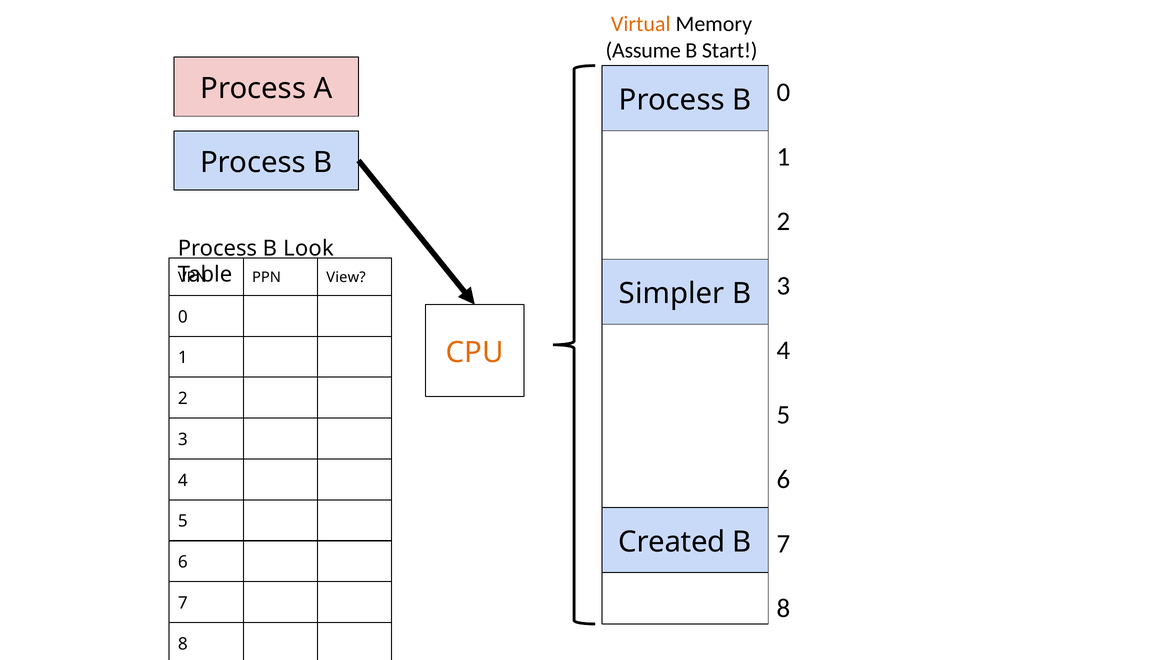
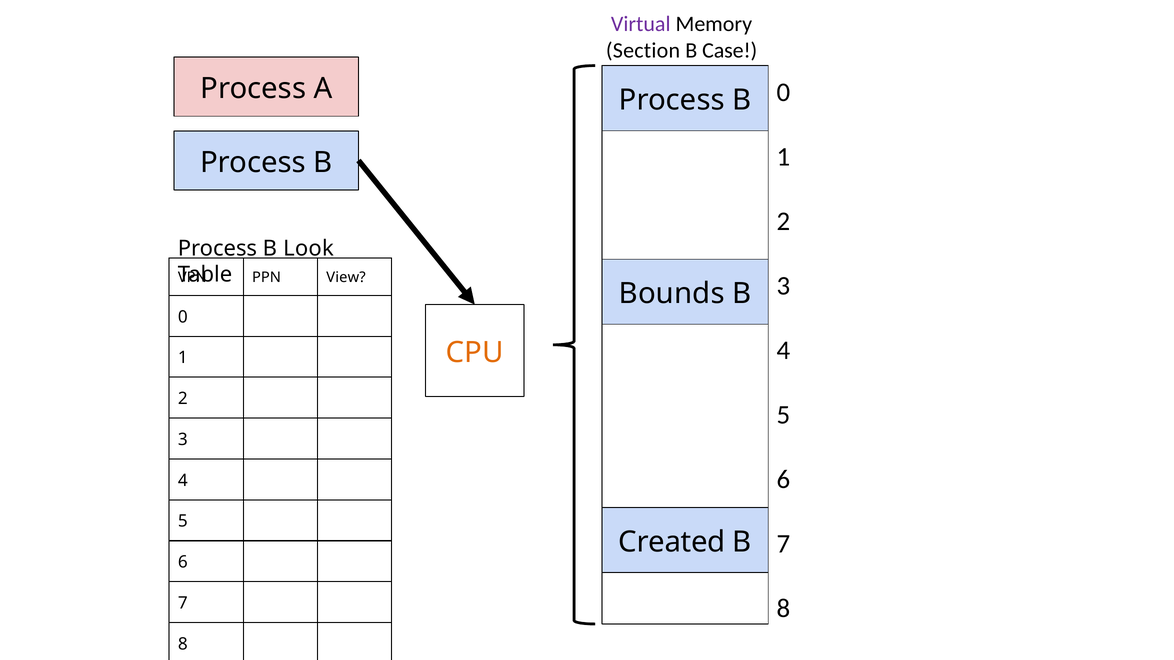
Virtual colour: orange -> purple
Assume: Assume -> Section
Start: Start -> Case
Simpler: Simpler -> Bounds
